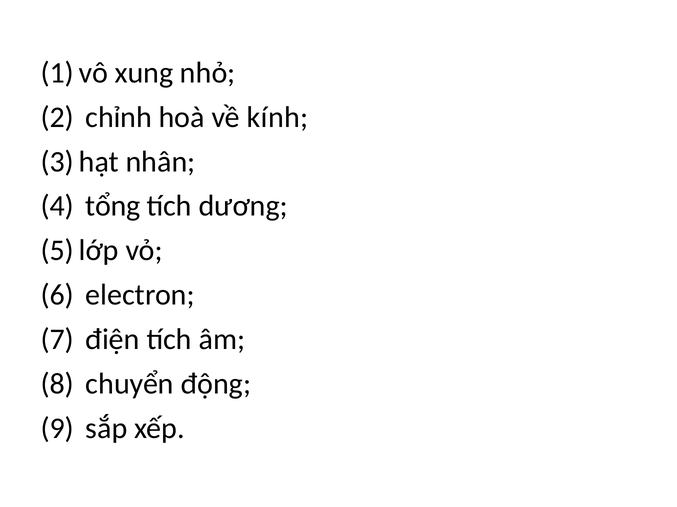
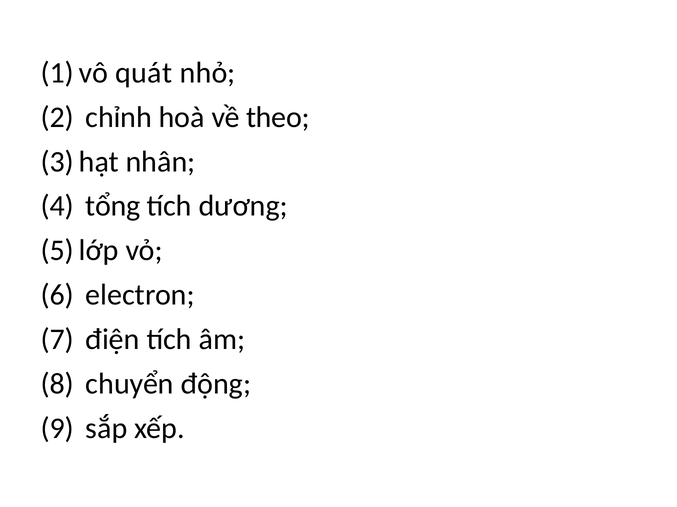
xung: xung -> quát
kính: kính -> theo
